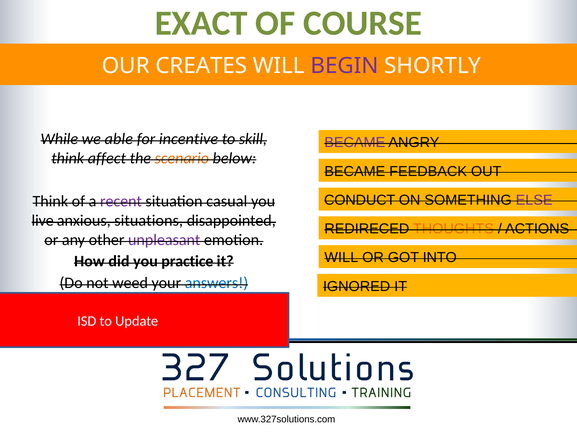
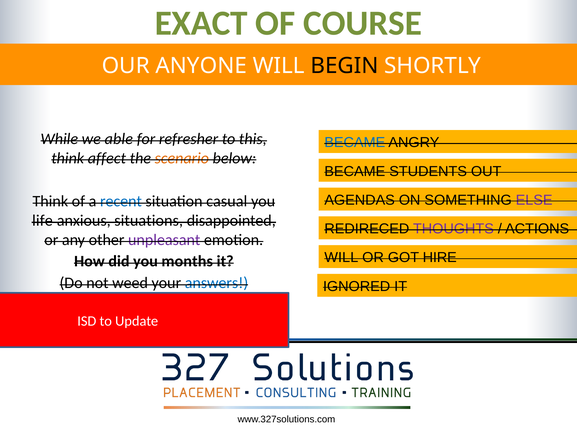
CREATES: CREATES -> ANYONE
BEGIN colour: purple -> black
incentive: incentive -> refresher
skill: skill -> this
BECAME at (355, 143) colour: purple -> blue
FEEDBACK: FEEDBACK -> STUDENTS
CONDUCT: CONDUCT -> AGENDAS
recent colour: purple -> blue
live: live -> life
THOUGHTS colour: orange -> purple
INTO: INTO -> HIRE
practice: practice -> months
